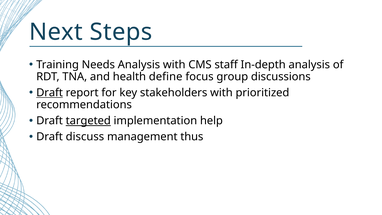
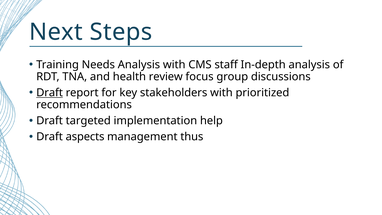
define: define -> review
targeted underline: present -> none
discuss: discuss -> aspects
